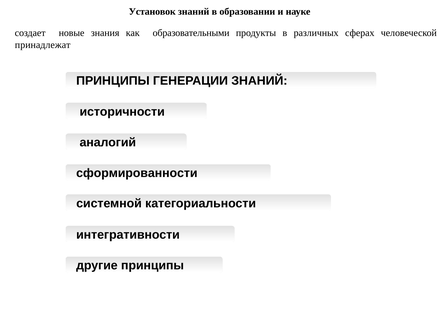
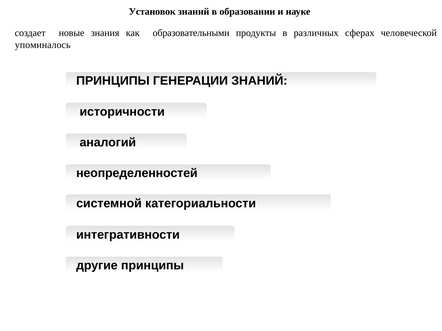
принадлежат: принадлежат -> упоминалось
сформированности: сформированности -> неопределенностей
